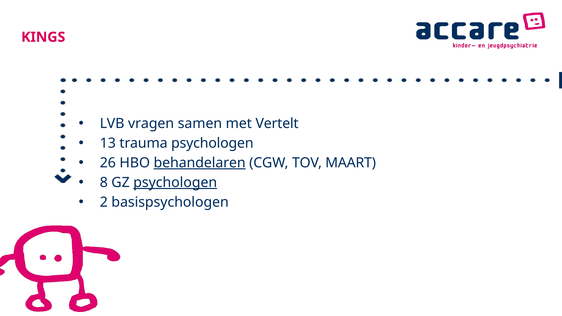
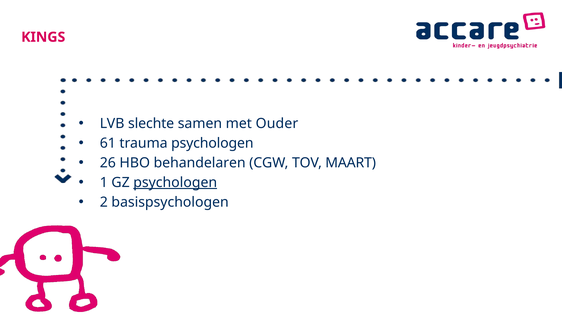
vragen: vragen -> slechte
Vertelt: Vertelt -> Ouder
13: 13 -> 61
behandelaren underline: present -> none
8: 8 -> 1
